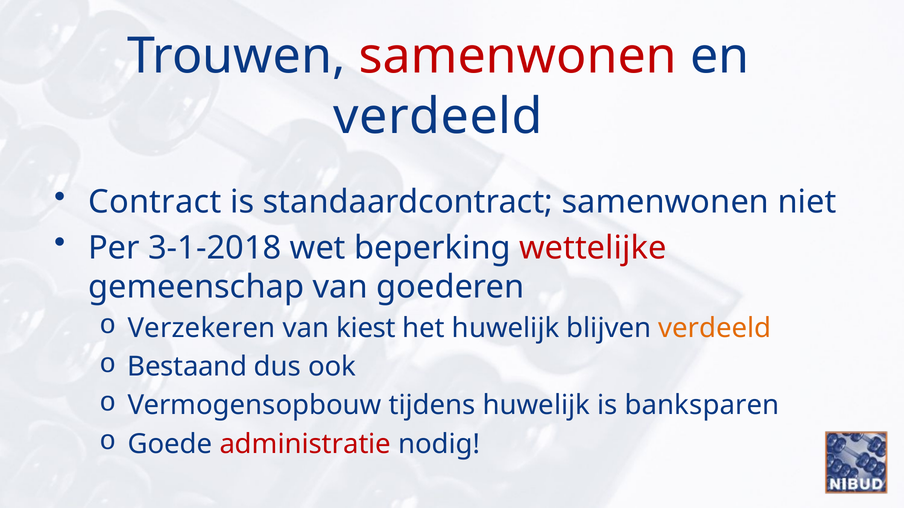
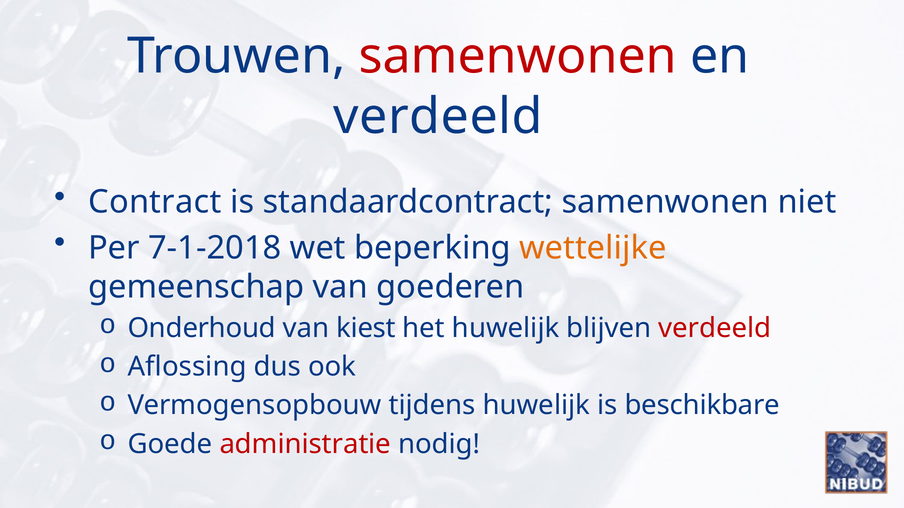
3-1-2018: 3-1-2018 -> 7-1-2018
wettelijke colour: red -> orange
Verzekeren: Verzekeren -> Onderhoud
verdeeld at (715, 328) colour: orange -> red
Bestaand: Bestaand -> Aflossing
banksparen: banksparen -> beschikbare
